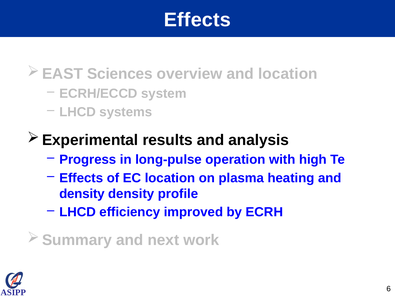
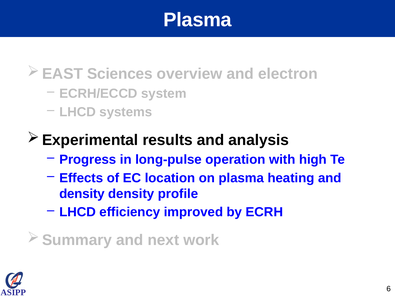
Effects at (197, 20): Effects -> Plasma
and location: location -> electron
